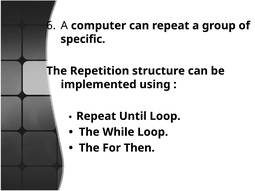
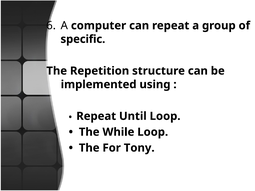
Then: Then -> Tony
